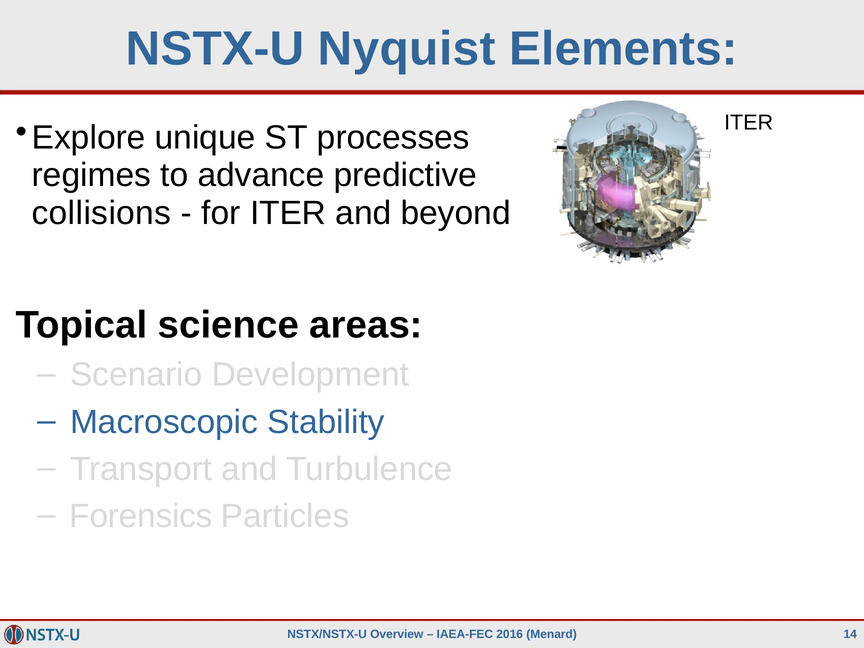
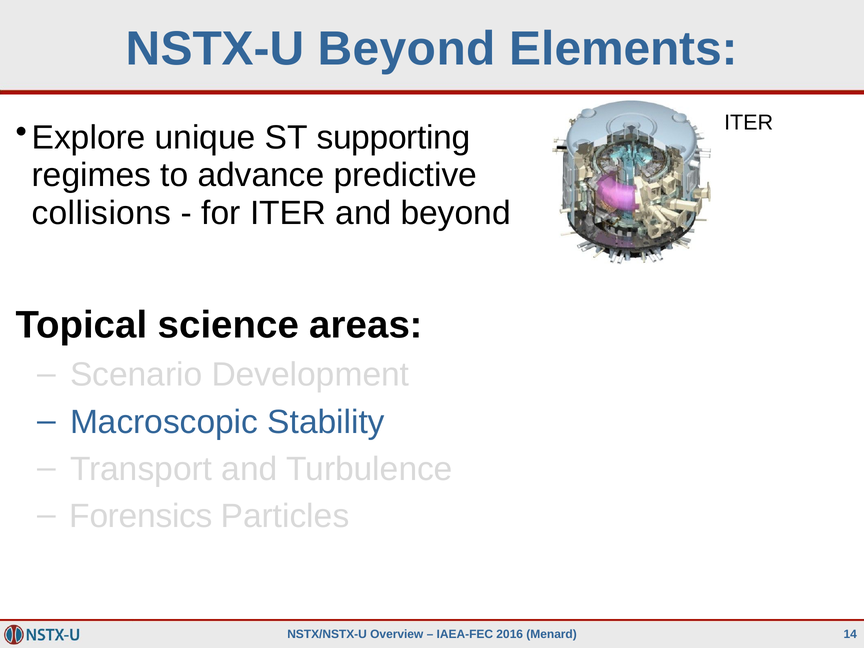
NSTX-U Nyquist: Nyquist -> Beyond
processes: processes -> supporting
